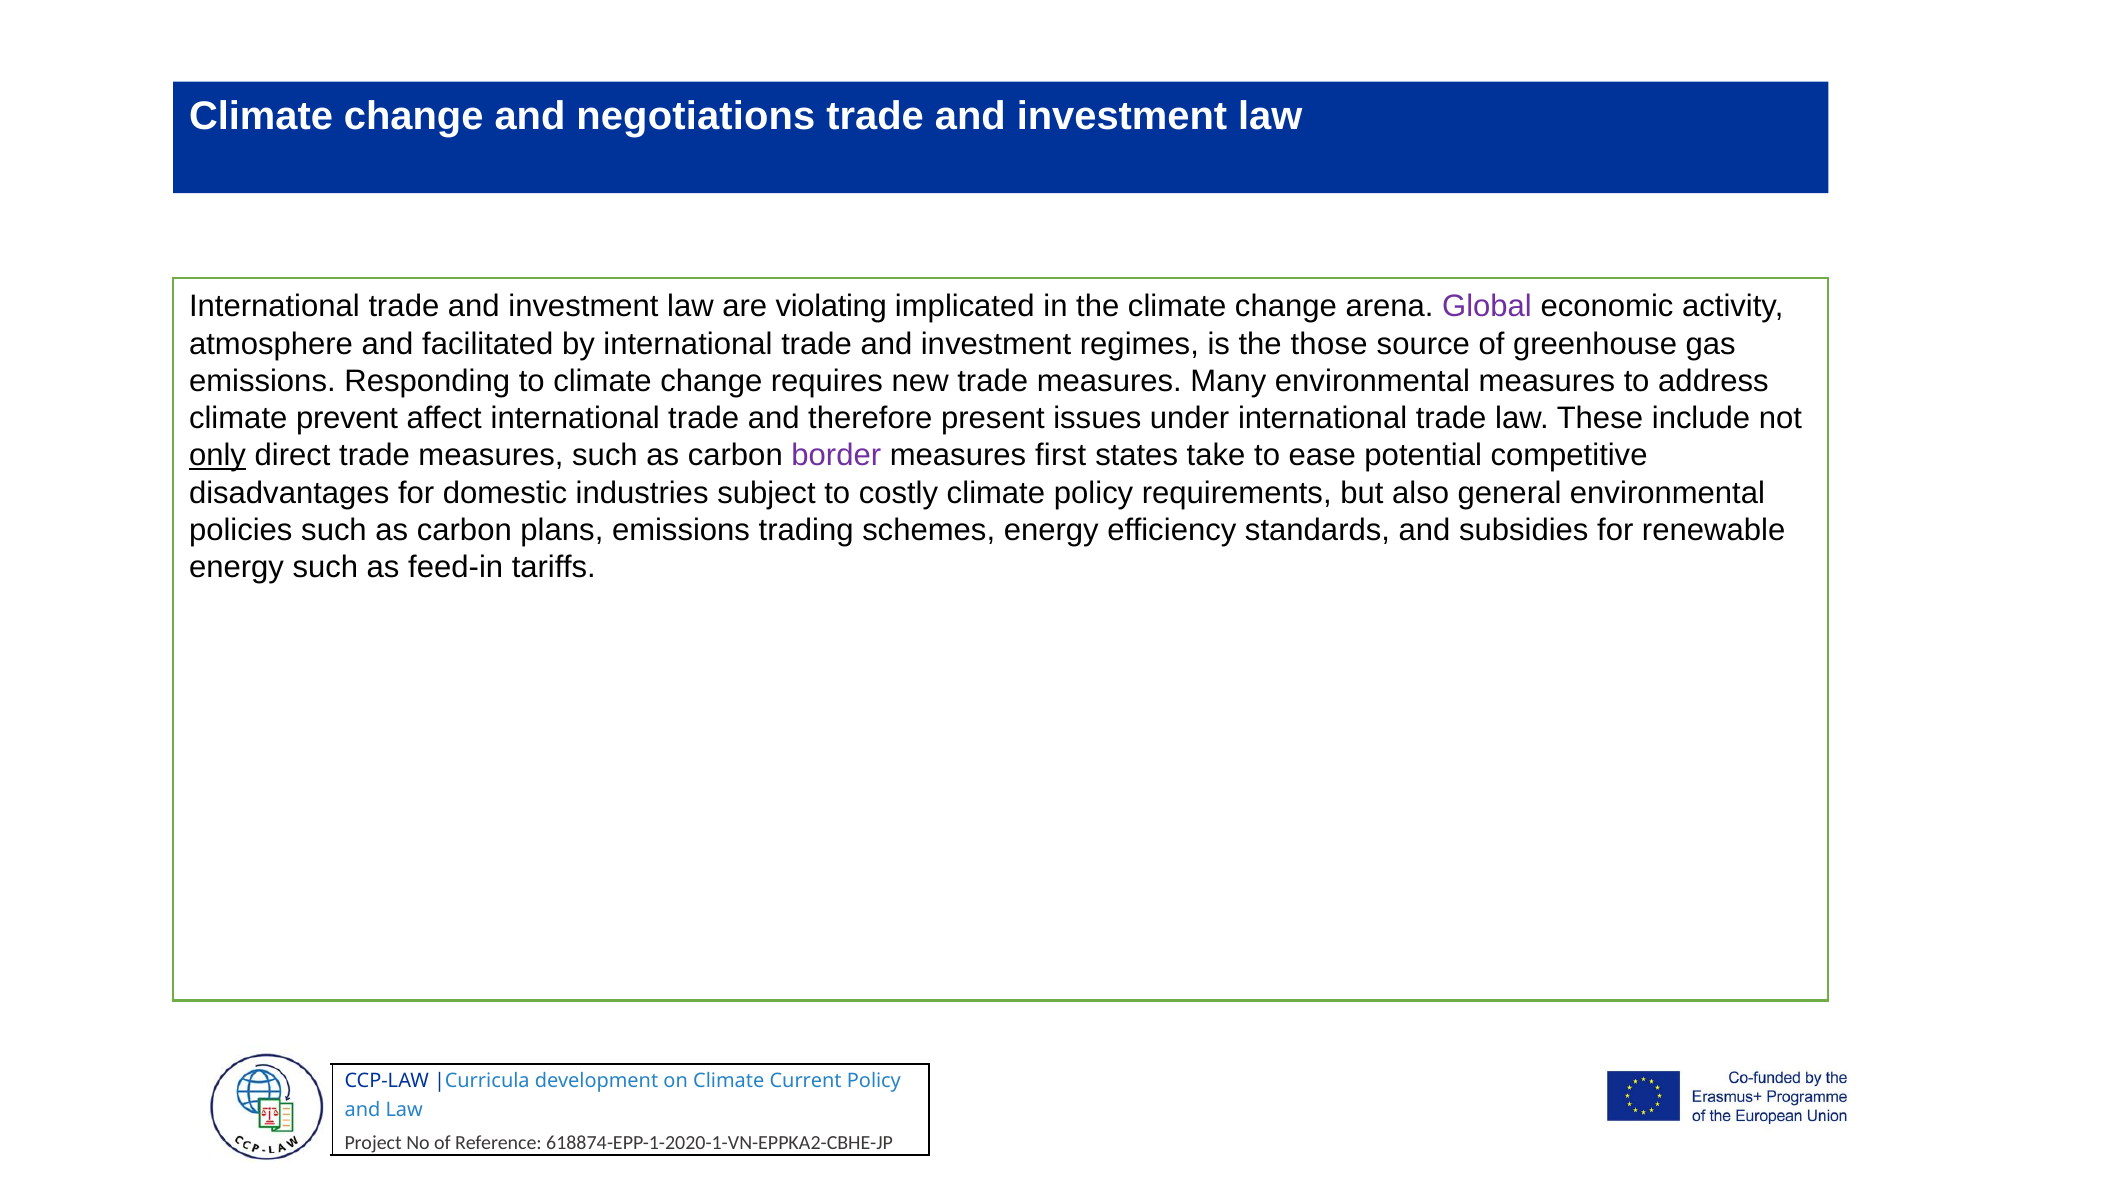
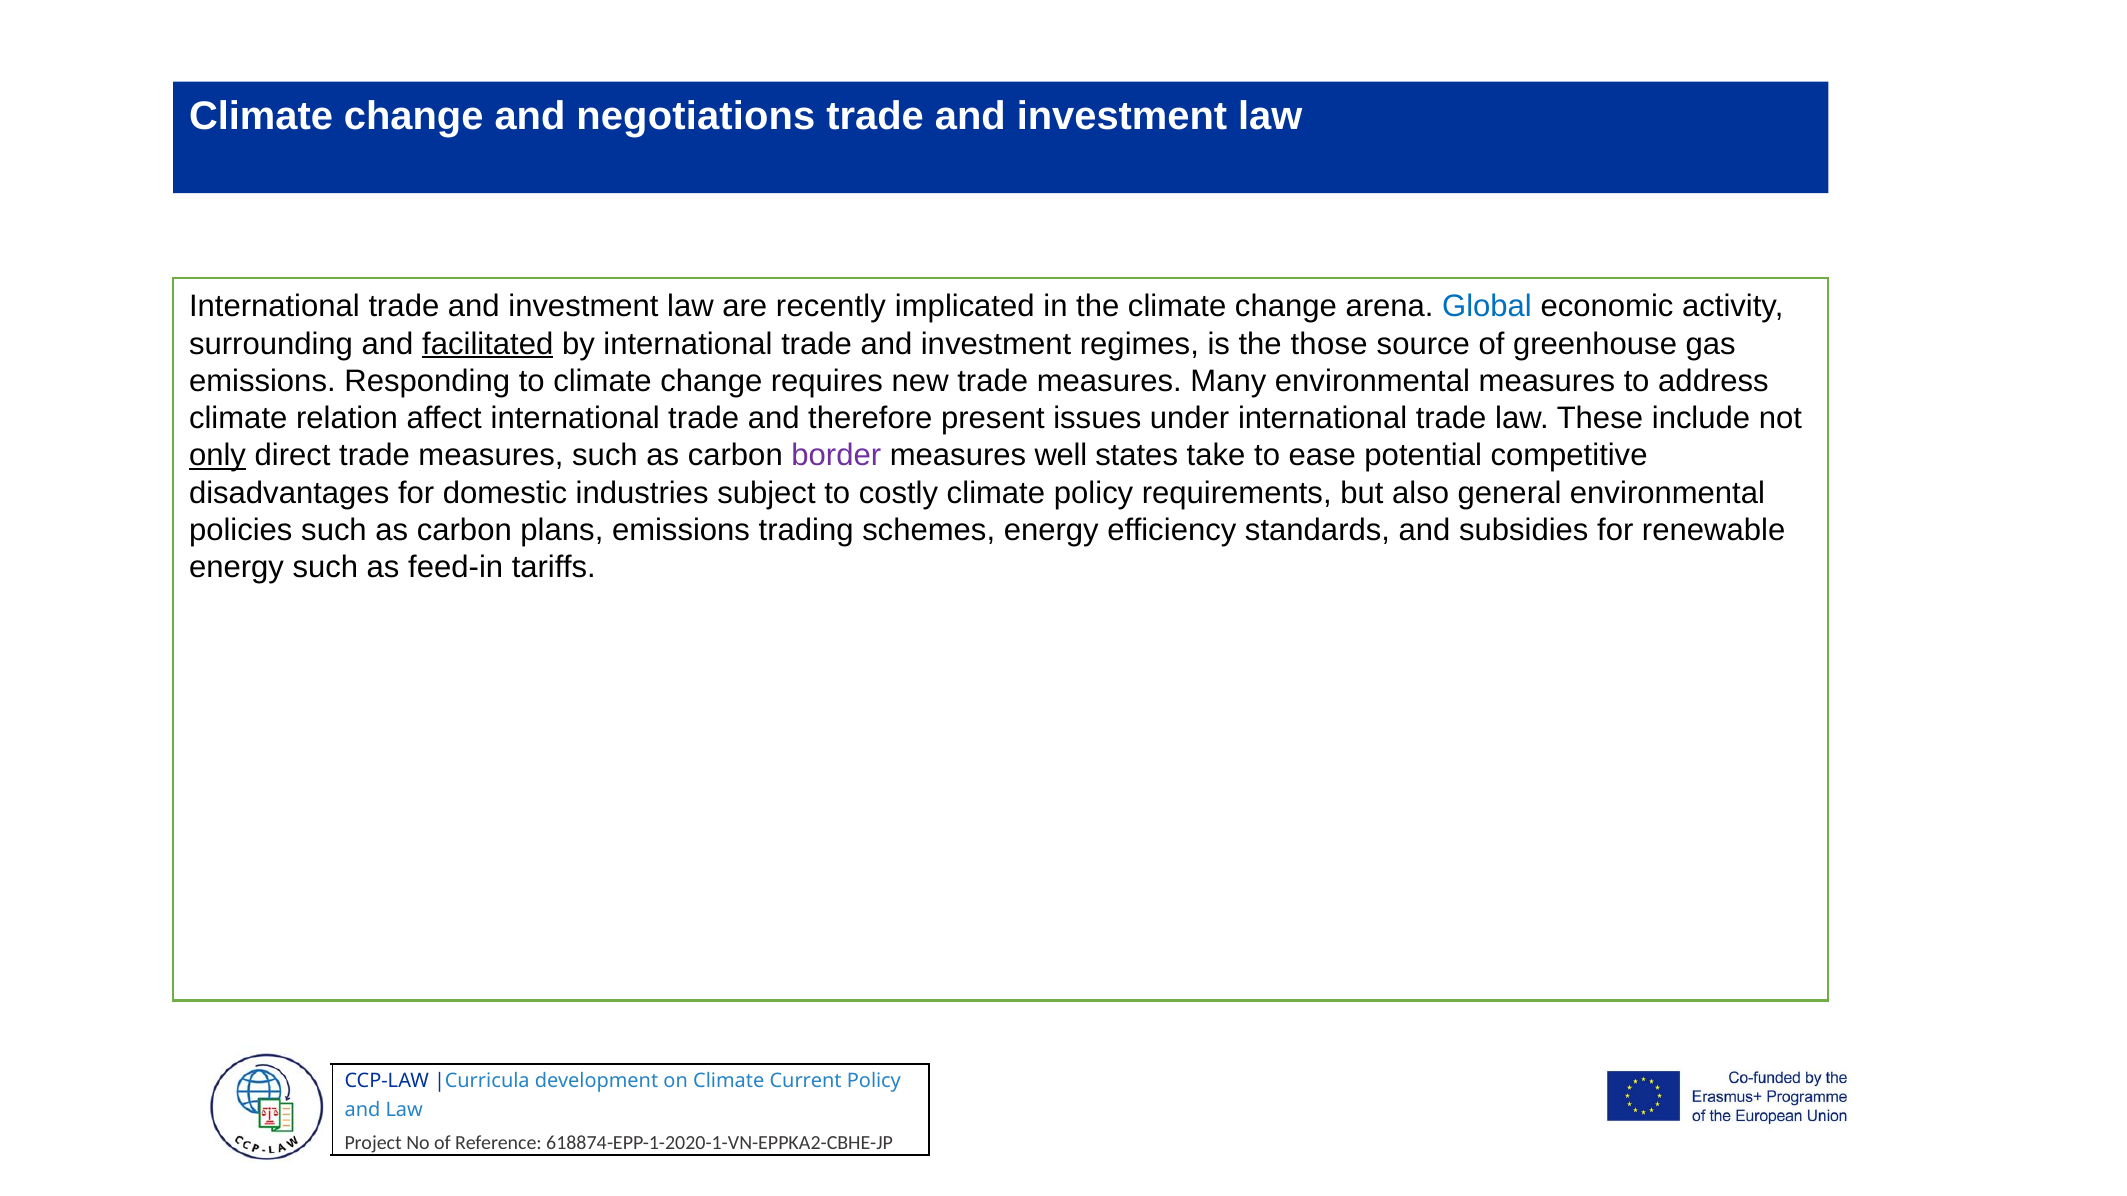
violating: violating -> recently
Global colour: purple -> blue
atmosphere: atmosphere -> surrounding
facilitated underline: none -> present
prevent: prevent -> relation
first: first -> well
